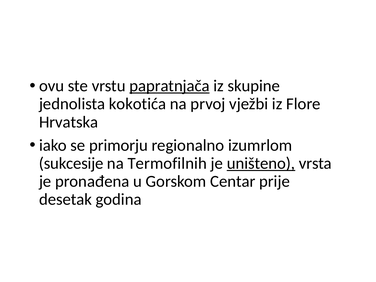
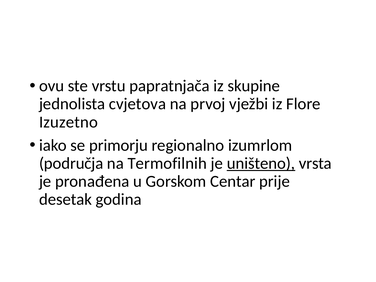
papratnjača underline: present -> none
kokotića: kokotića -> cvjetova
Hrvatska: Hrvatska -> Izuzetno
sukcesije: sukcesije -> područja
